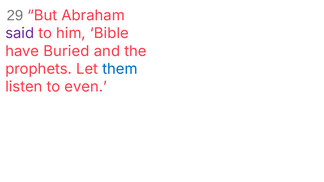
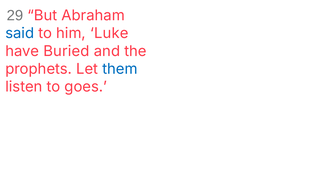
said colour: purple -> blue
Bible: Bible -> Luke
even: even -> goes
